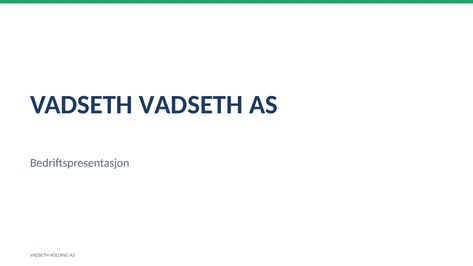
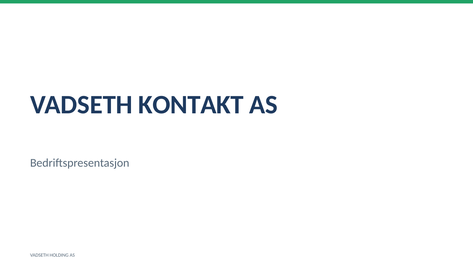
VADSETH VADSETH: VADSETH -> KONTAKT
